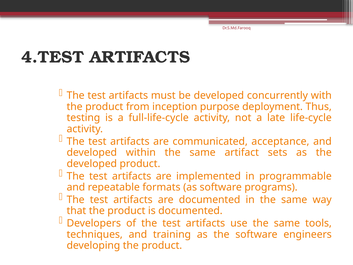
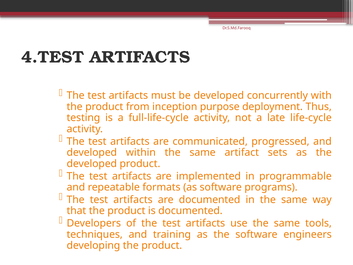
acceptance: acceptance -> progressed
